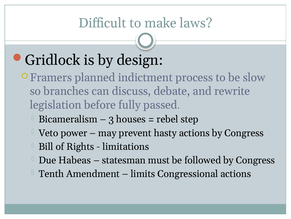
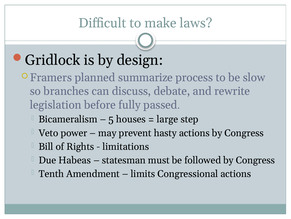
indictment: indictment -> summarize
3: 3 -> 5
rebel: rebel -> large
